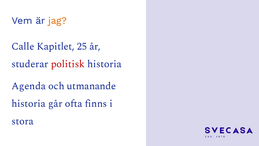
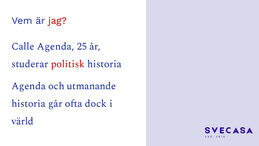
jag colour: orange -> red
Calle Kapitlet: Kapitlet -> Agenda
finns: finns -> dock
stora: stora -> värld
